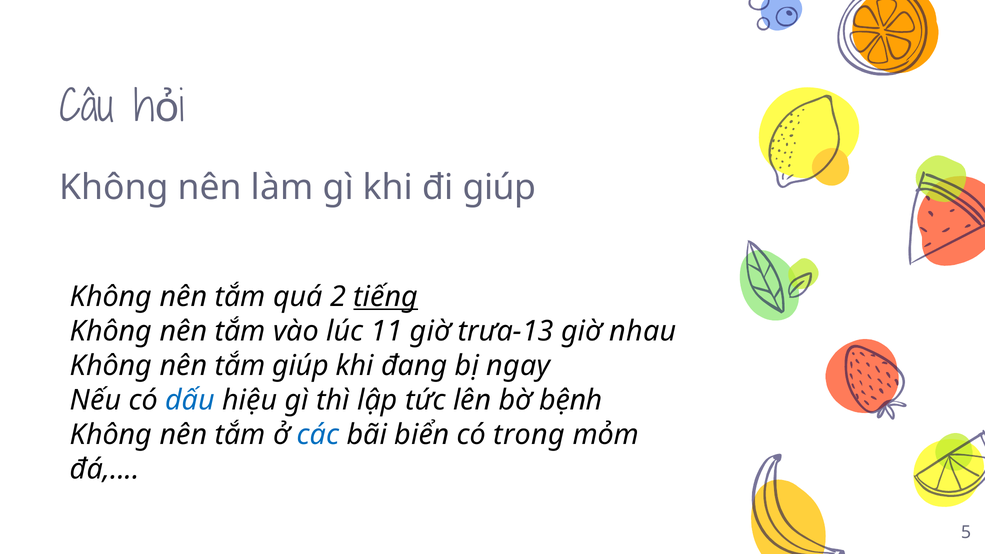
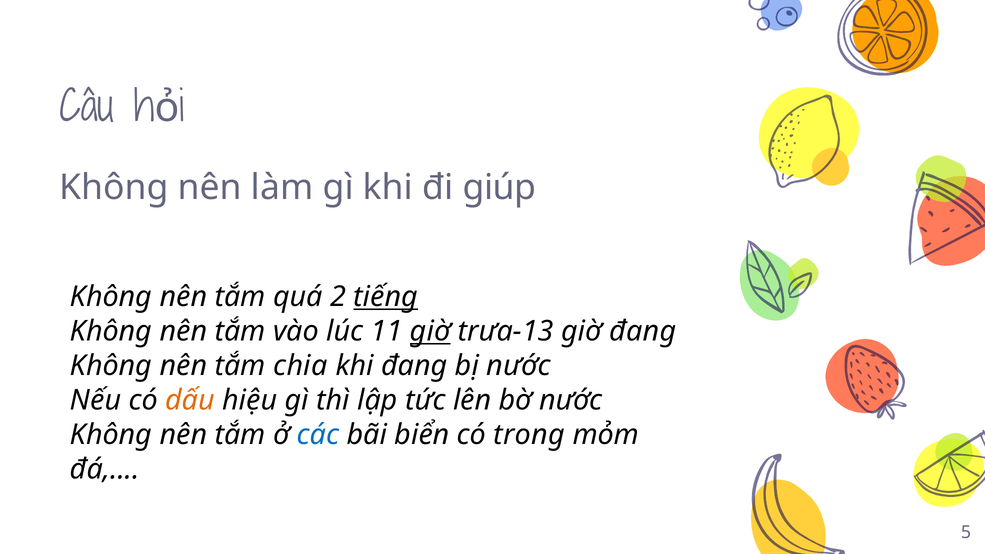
giờ at (430, 331) underline: none -> present
giờ nhau: nhau -> đang
tắm giúp: giúp -> chia
bị ngay: ngay -> nước
dấu colour: blue -> orange
bờ bệnh: bệnh -> nước
